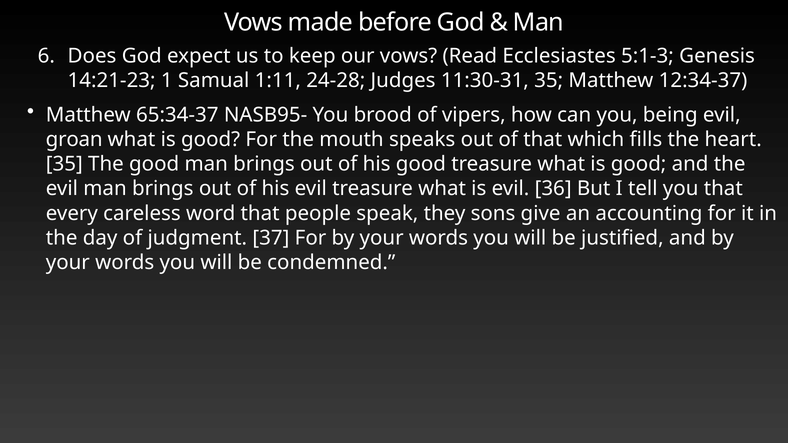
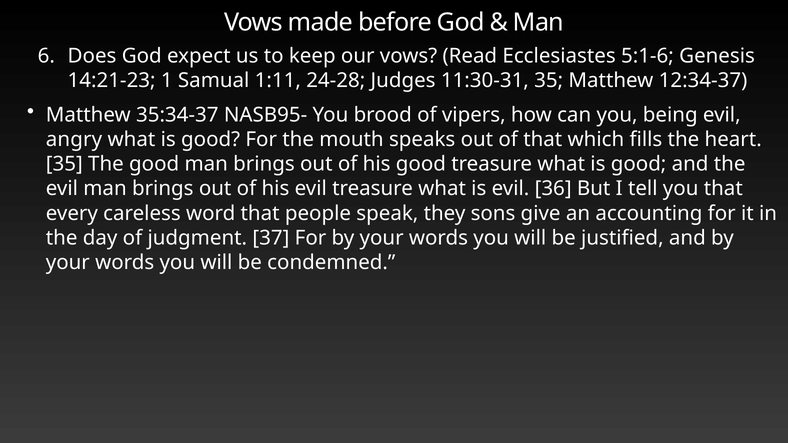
5:1-3: 5:1-3 -> 5:1-6
65:34-37: 65:34-37 -> 35:34-37
groan: groan -> angry
